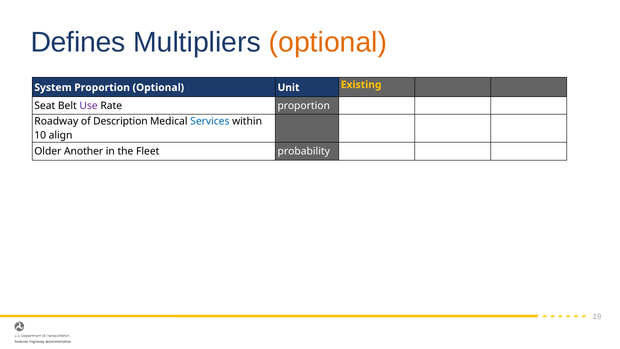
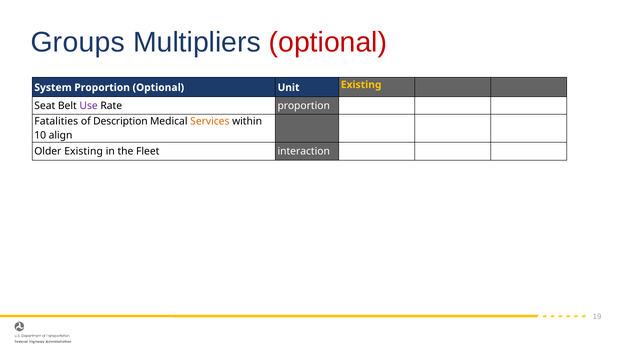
Defines: Defines -> Groups
optional at (328, 42) colour: orange -> red
Roadway: Roadway -> Fatalities
Services colour: blue -> orange
Older Another: Another -> Existing
probability: probability -> interaction
